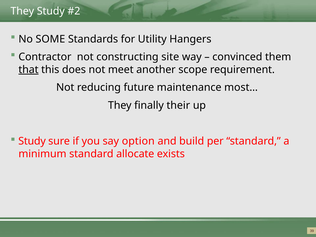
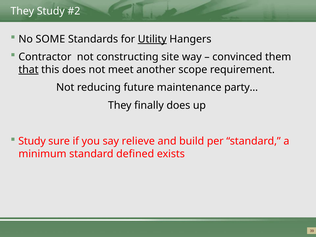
Utility underline: none -> present
most…: most… -> party…
finally their: their -> does
option: option -> relieve
allocate: allocate -> defined
